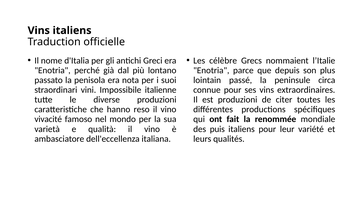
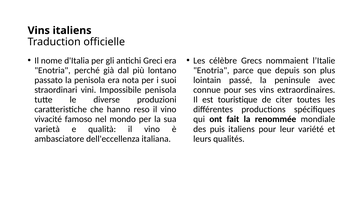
circa: circa -> avec
Impossibile italienne: italienne -> penisola
est produzioni: produzioni -> touristique
